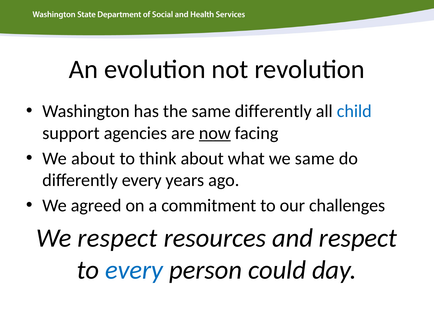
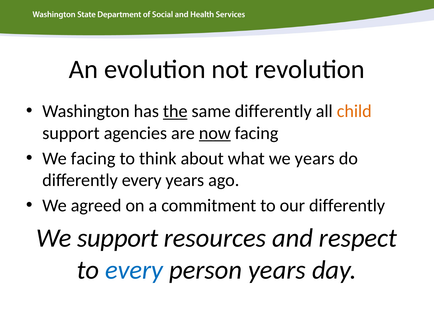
the underline: none -> present
child colour: blue -> orange
We about: about -> facing
we same: same -> years
our challenges: challenges -> differently
We respect: respect -> support
person could: could -> years
